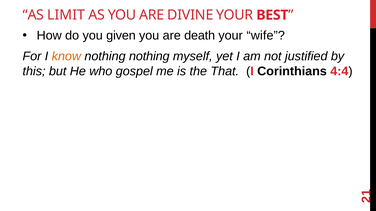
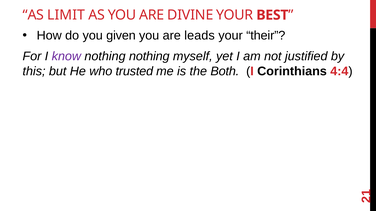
death: death -> leads
wife: wife -> their
know colour: orange -> purple
gospel: gospel -> trusted
That: That -> Both
